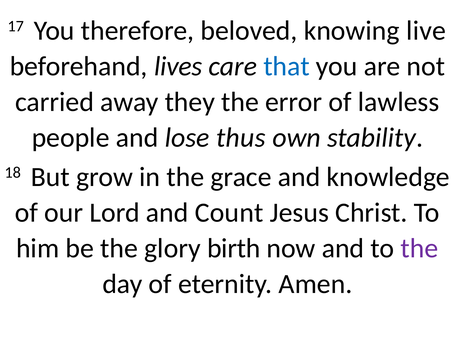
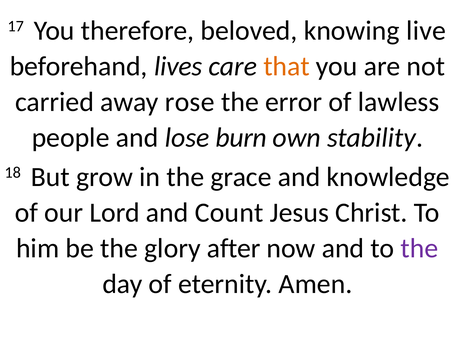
that colour: blue -> orange
they: they -> rose
thus: thus -> burn
birth: birth -> after
